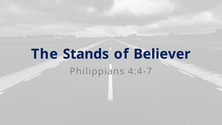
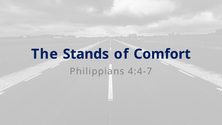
Believer: Believer -> Comfort
